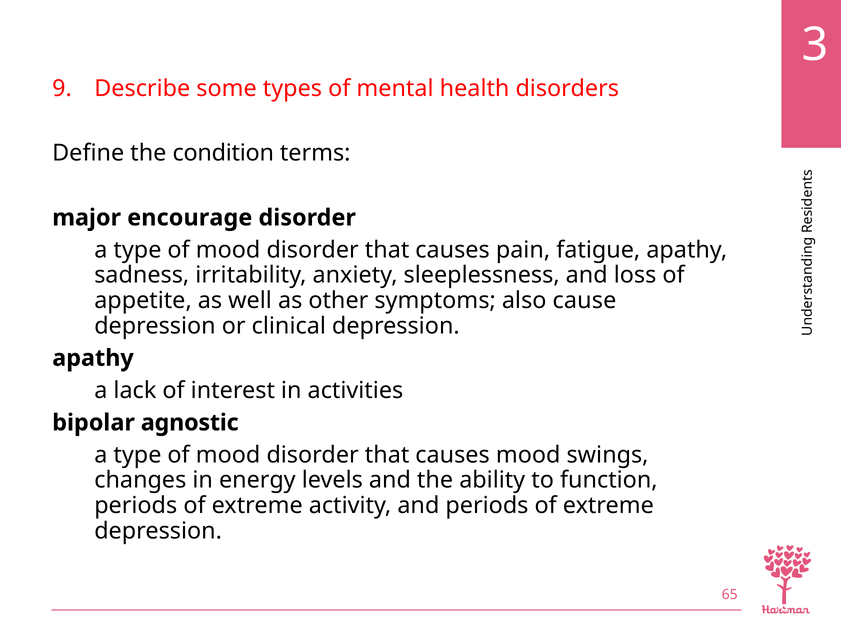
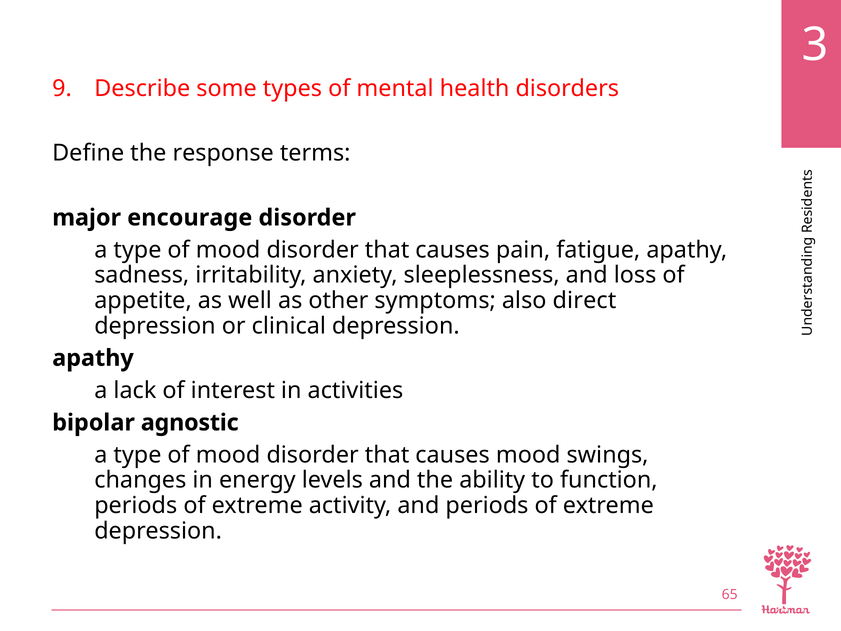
condition: condition -> response
cause: cause -> direct
